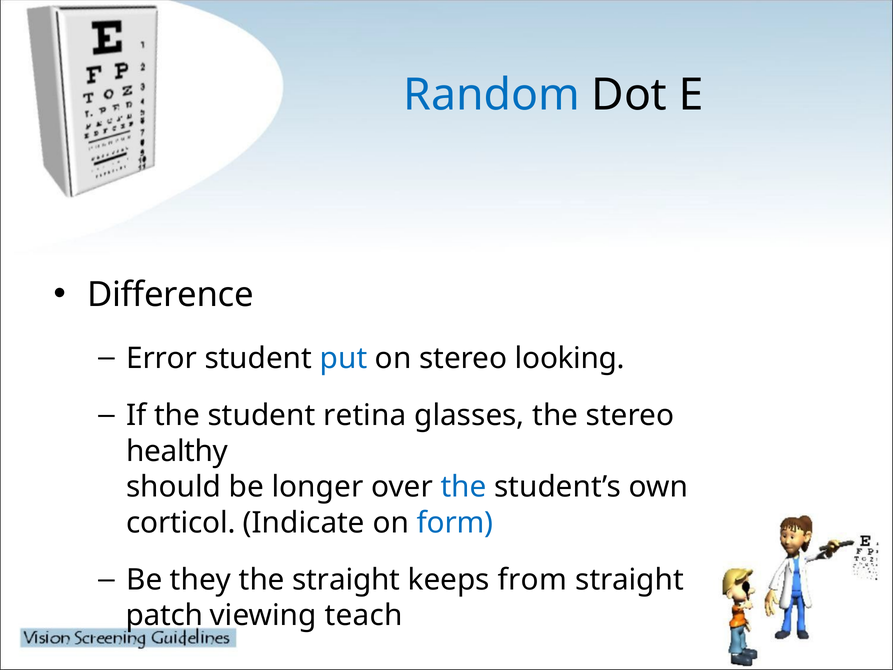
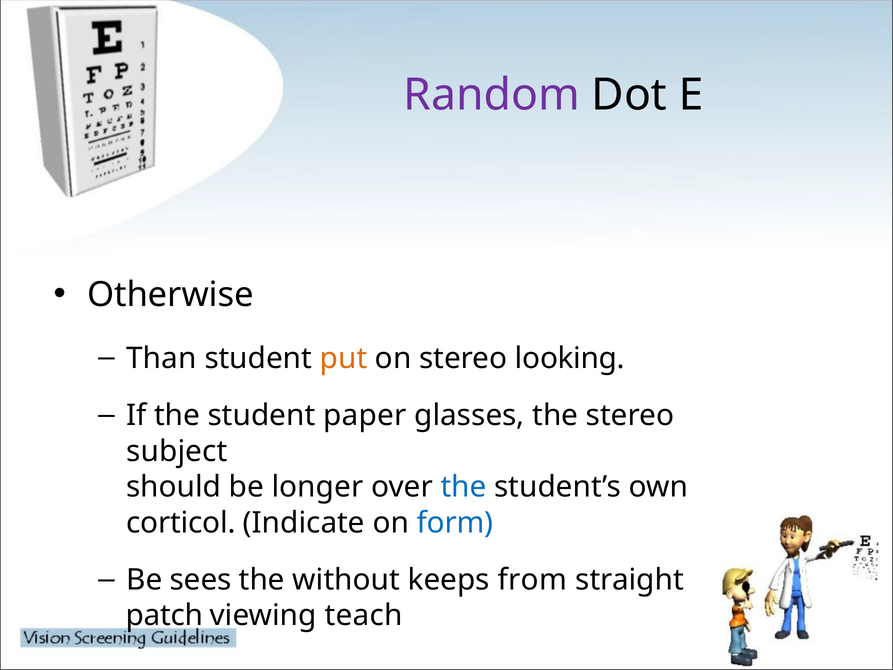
Random colour: blue -> purple
Difference: Difference -> Otherwise
Error: Error -> Than
put colour: blue -> orange
retina: retina -> paper
healthy: healthy -> subject
they: they -> sees
the straight: straight -> without
